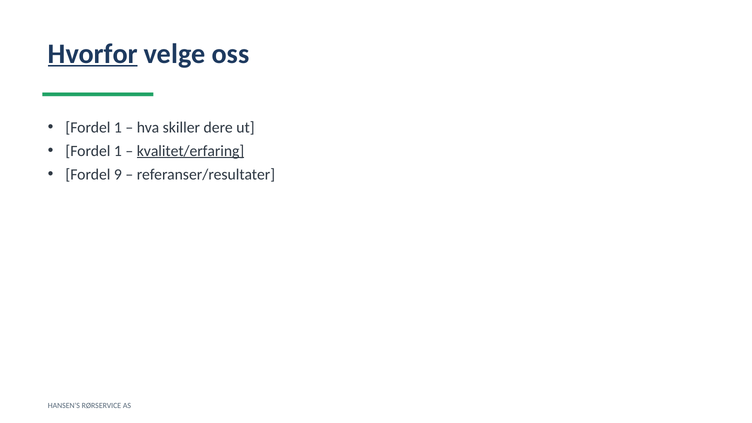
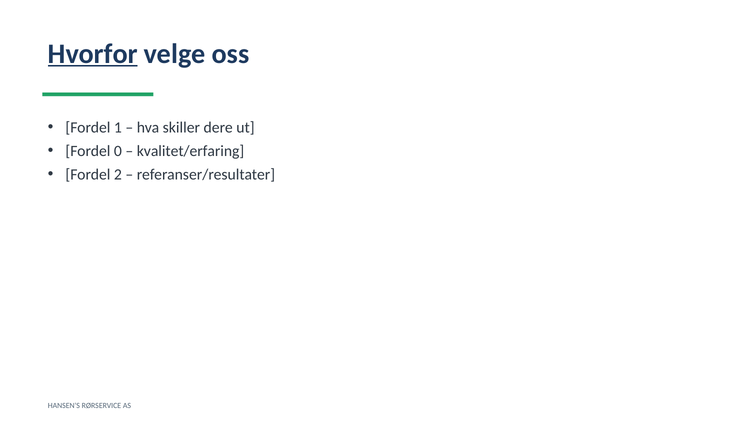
1 at (118, 151): 1 -> 0
kvalitet/erfaring underline: present -> none
9: 9 -> 2
